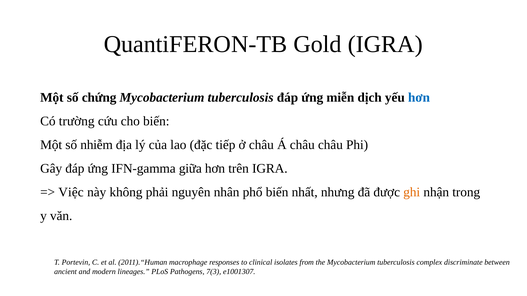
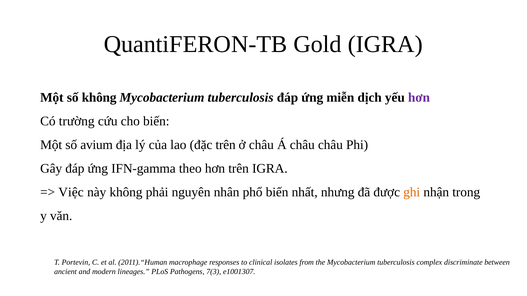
số chứng: chứng -> không
hơn at (419, 98) colour: blue -> purple
nhiễm: nhiễm -> avium
đặc tiếp: tiếp -> trên
giữa: giữa -> theo
